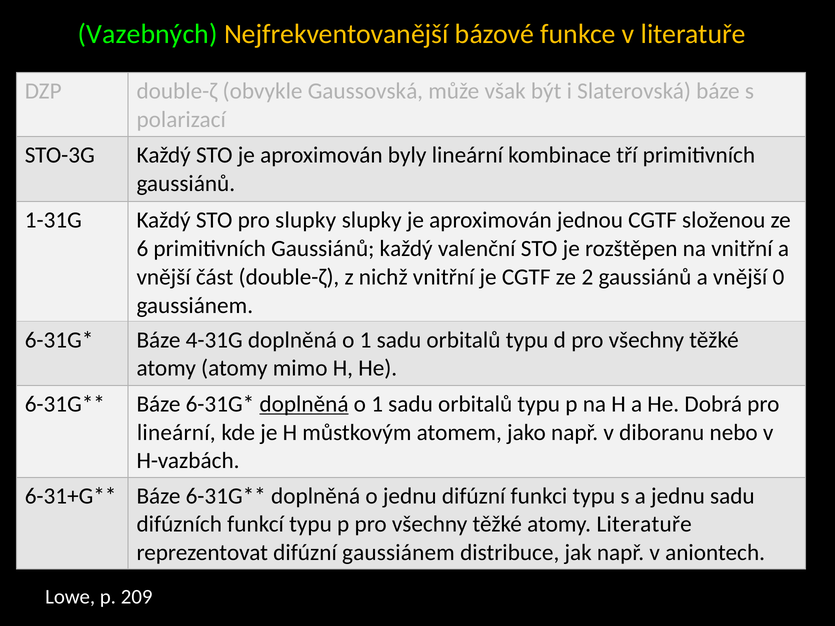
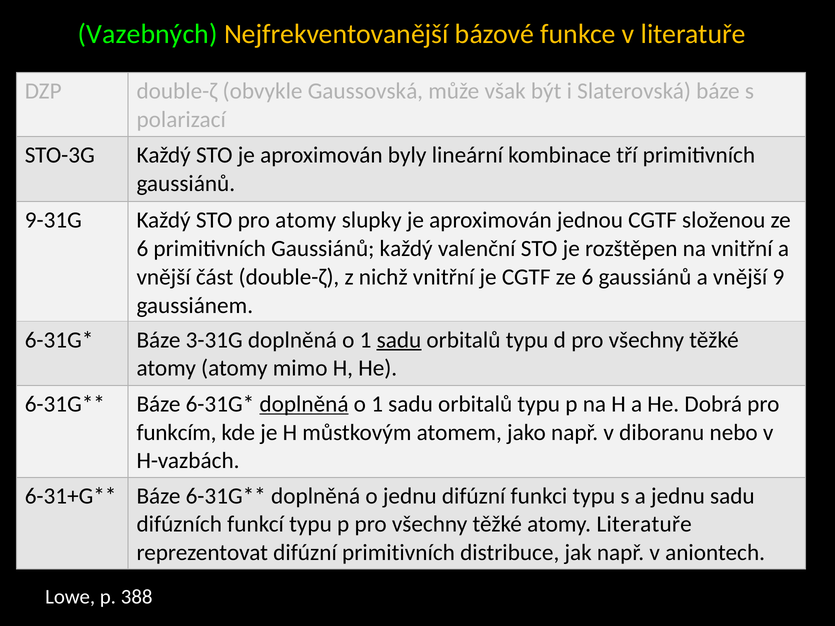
1-31G: 1-31G -> 9-31G
pro slupky: slupky -> atomy
CGTF ze 2: 2 -> 6
0: 0 -> 9
4-31G: 4-31G -> 3-31G
sadu at (399, 340) underline: none -> present
lineární at (176, 433): lineární -> funkcím
difúzní gaussiánem: gaussiánem -> primitivních
209: 209 -> 388
